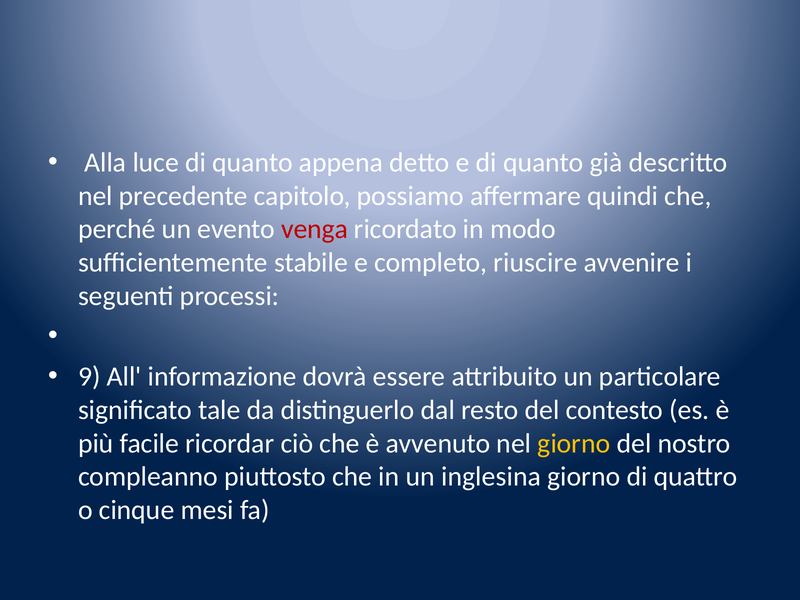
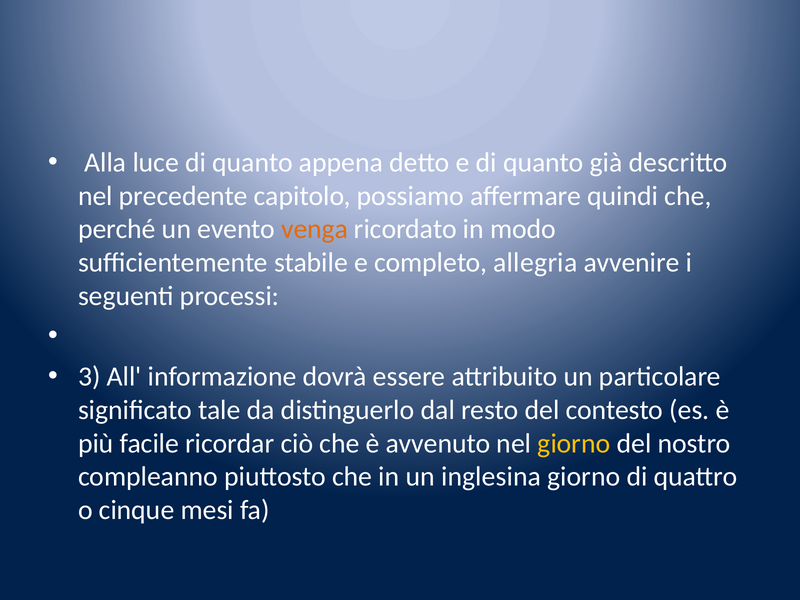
venga colour: red -> orange
riuscire: riuscire -> allegria
9: 9 -> 3
